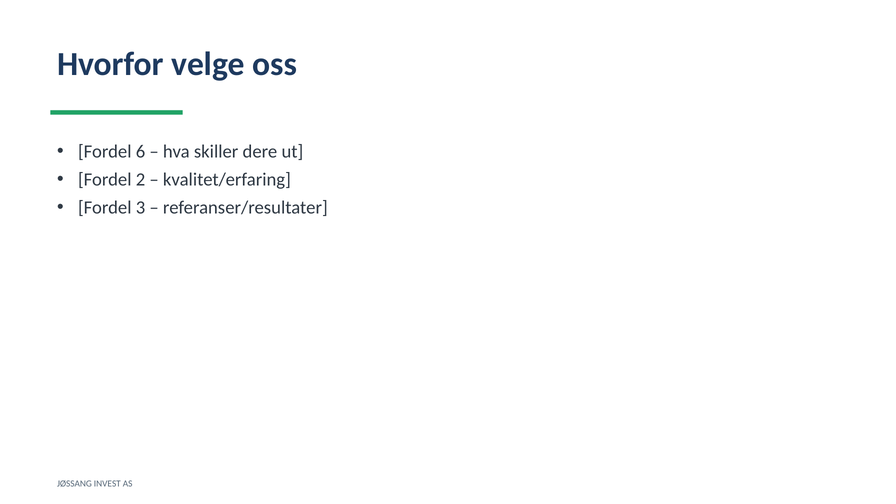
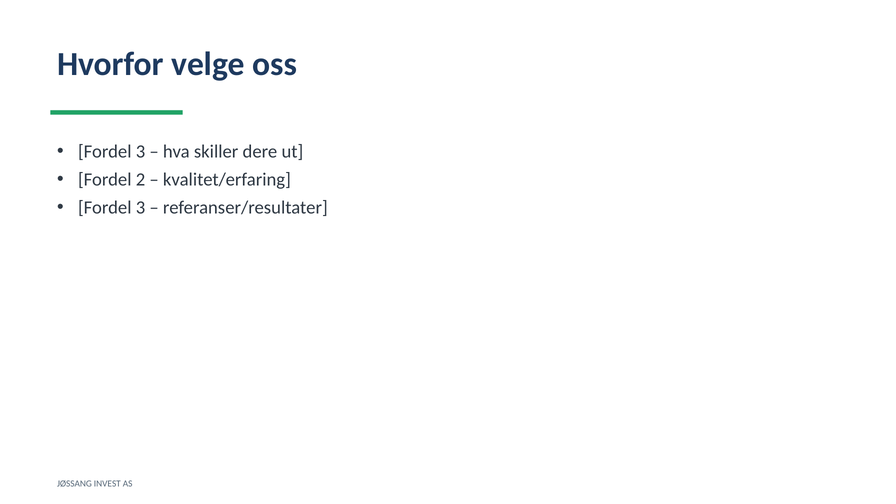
6 at (141, 152): 6 -> 3
